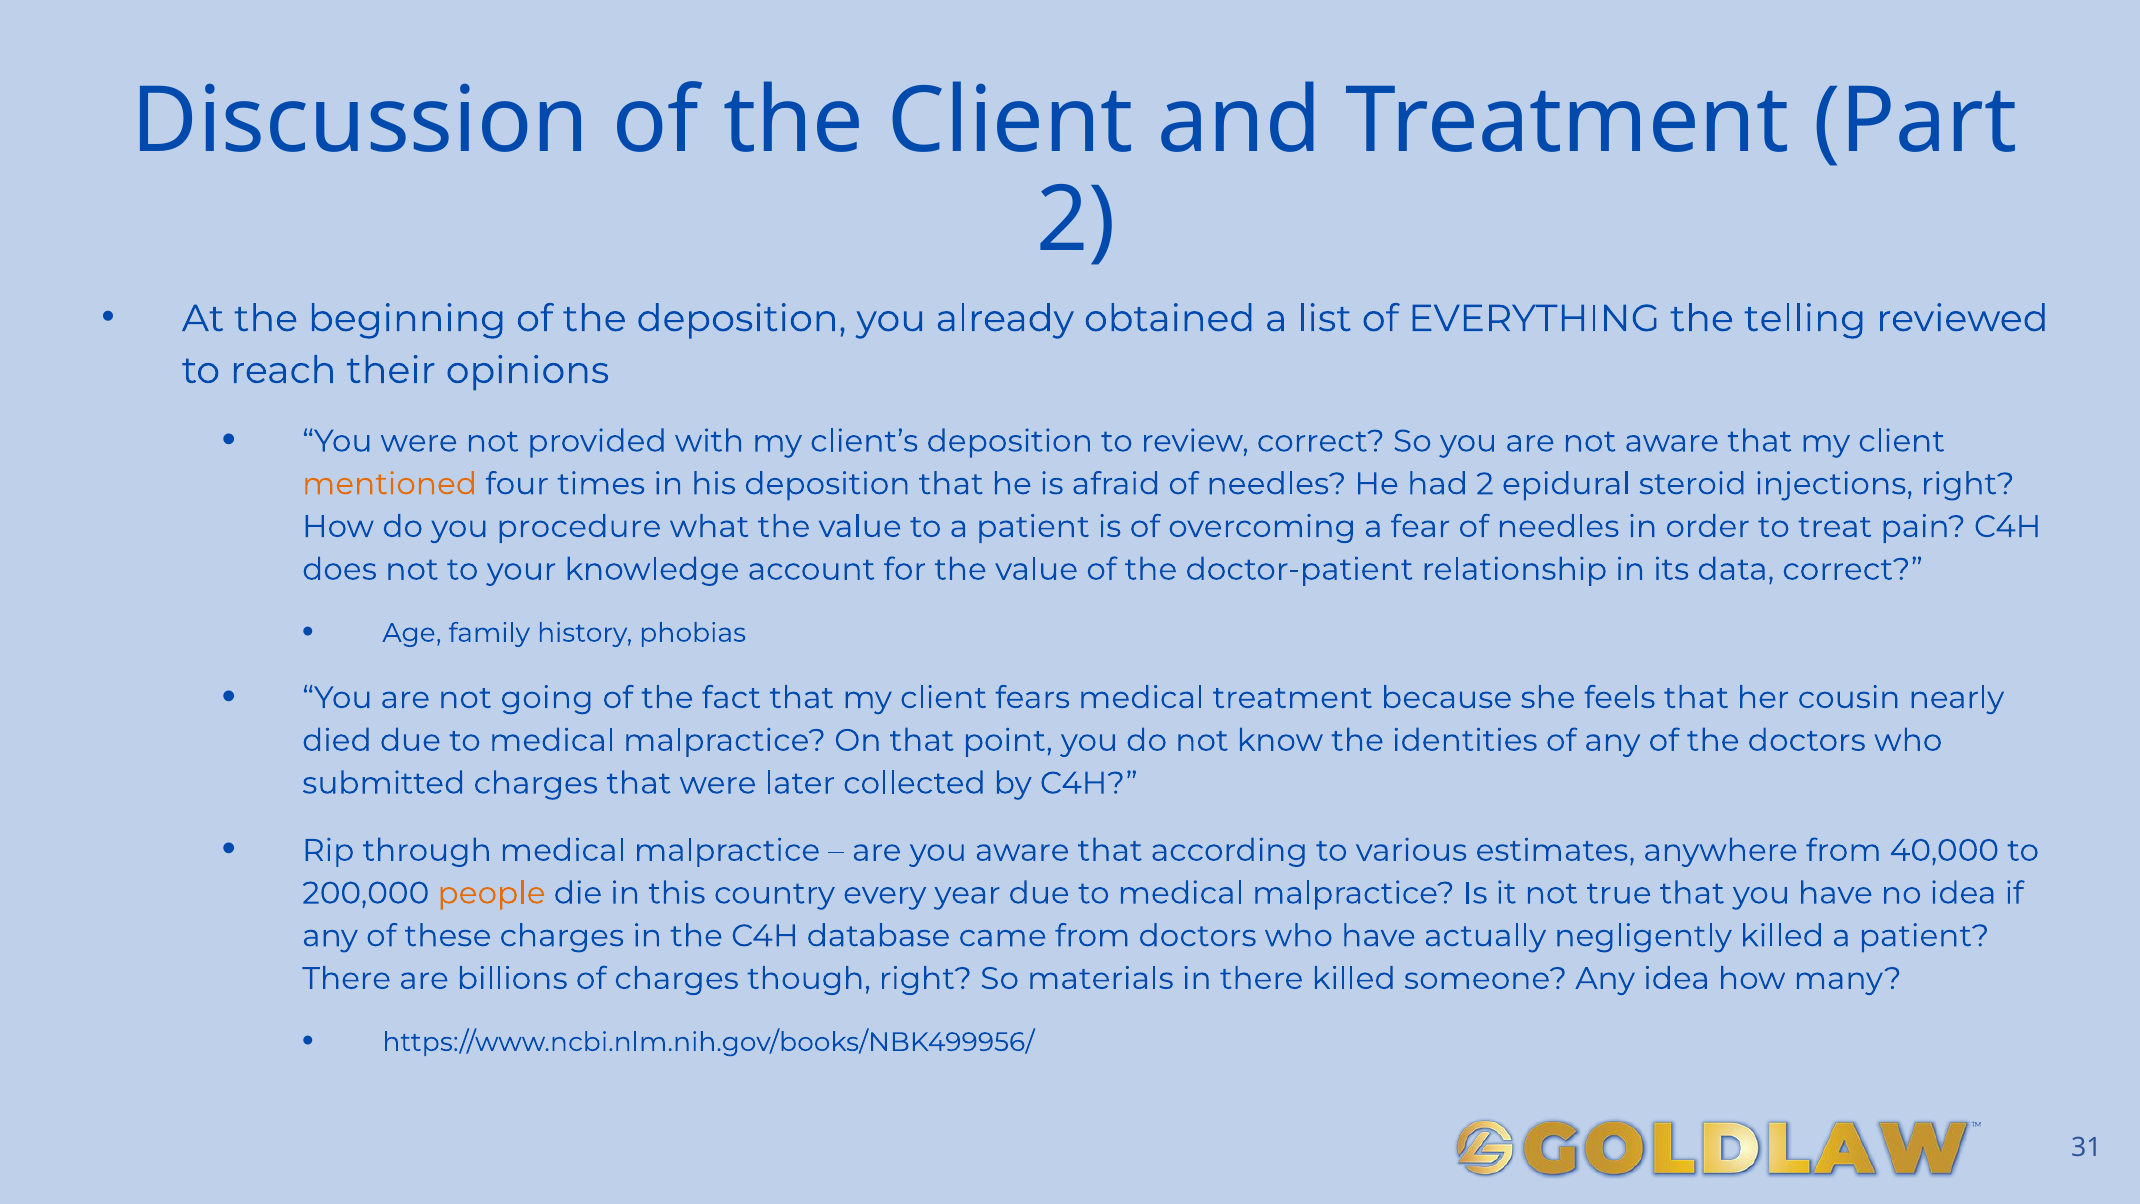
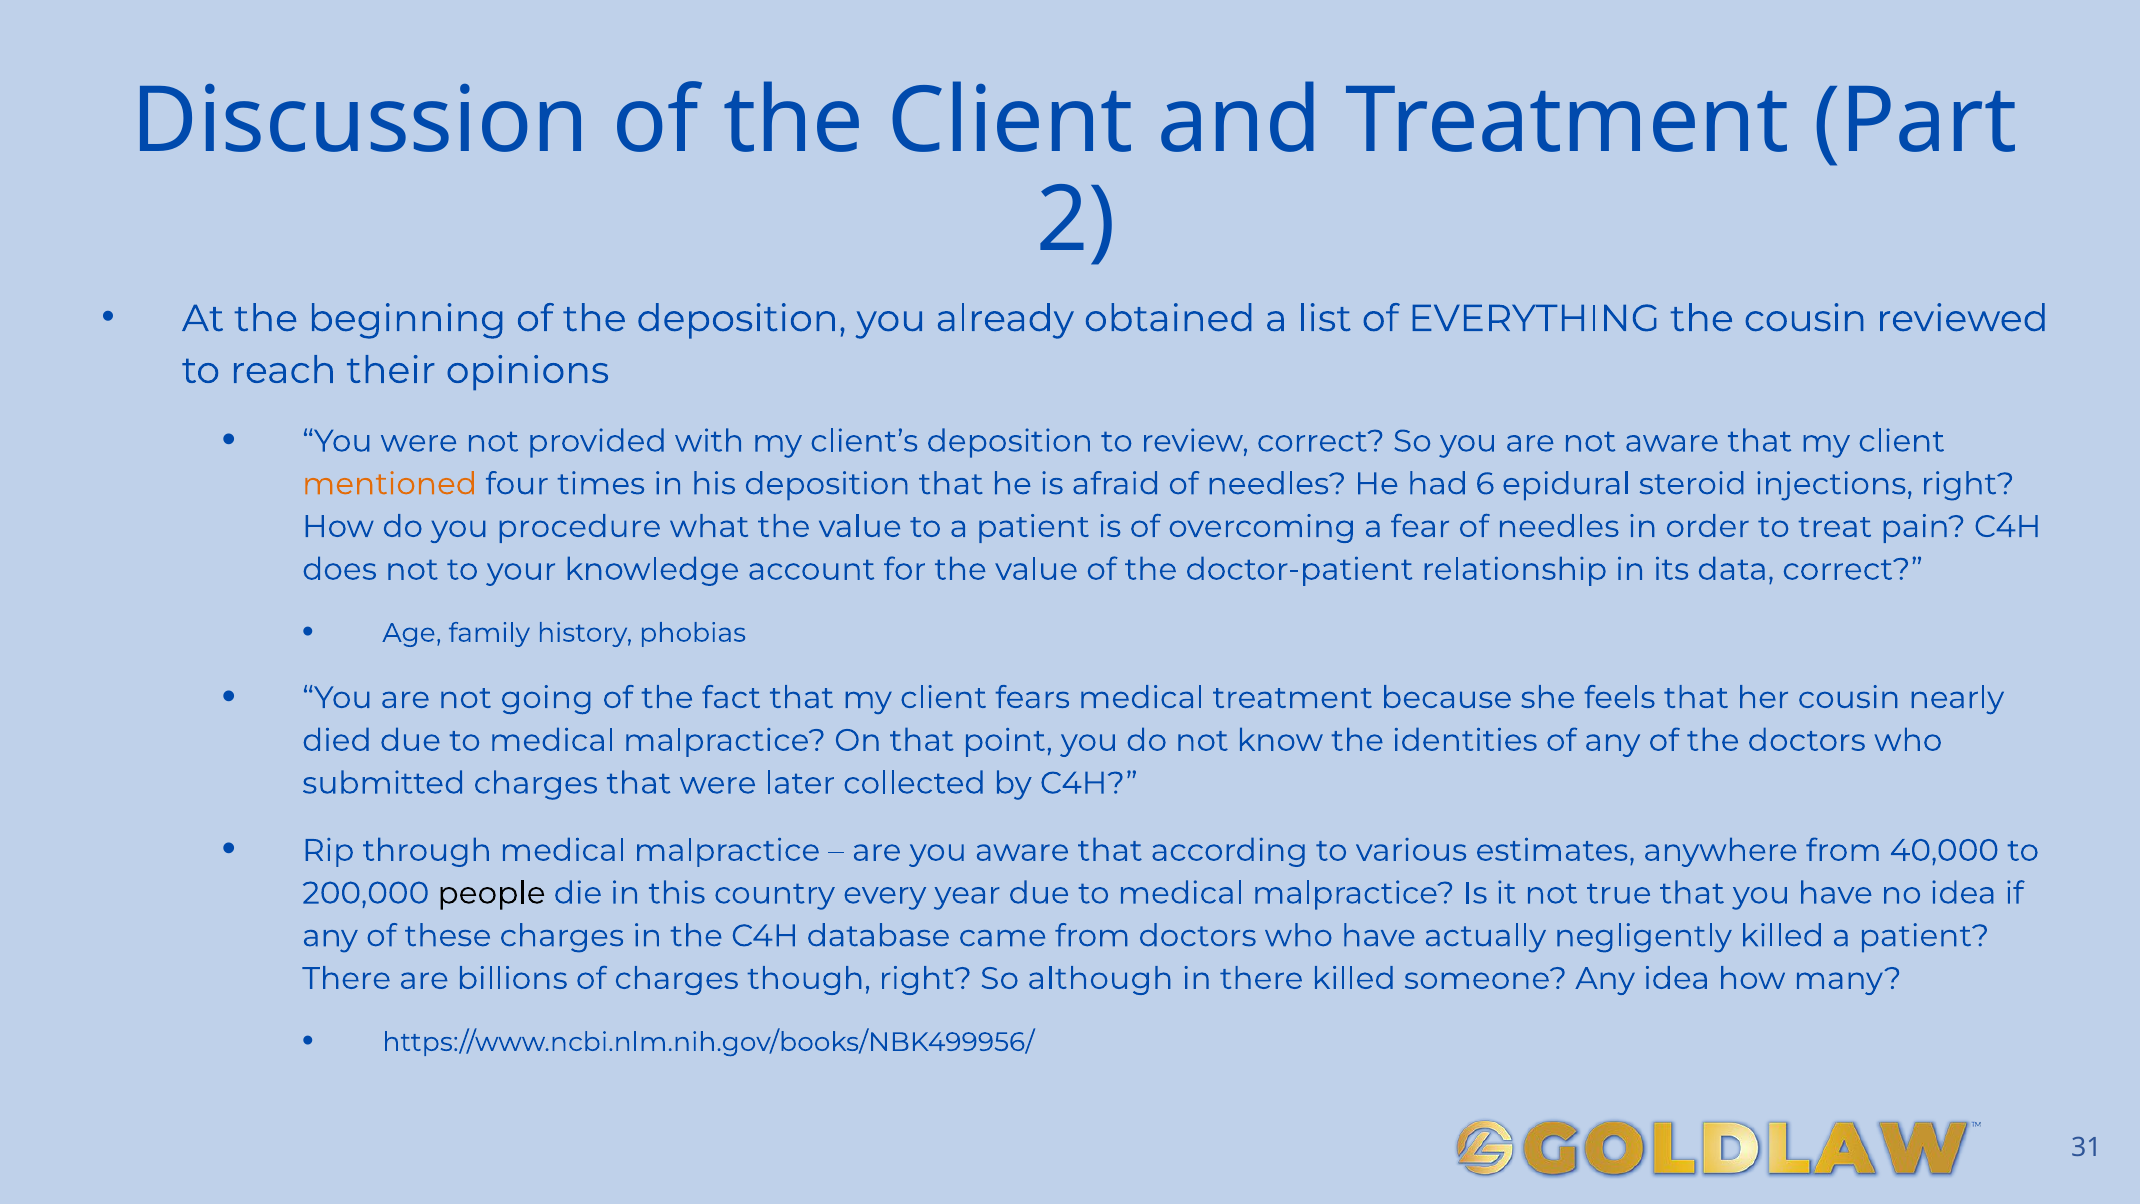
the telling: telling -> cousin
had 2: 2 -> 6
people colour: orange -> black
materials: materials -> although
